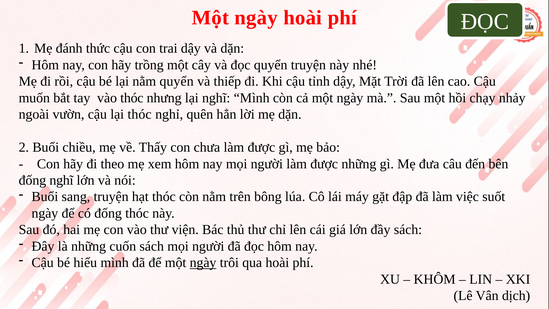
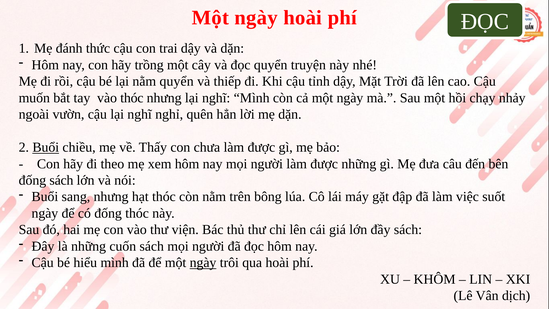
cậu lại thóc: thóc -> nghĩ
Buổi at (46, 147) underline: none -> present
đống nghĩ: nghĩ -> sách
sang truyện: truyện -> nhưng
